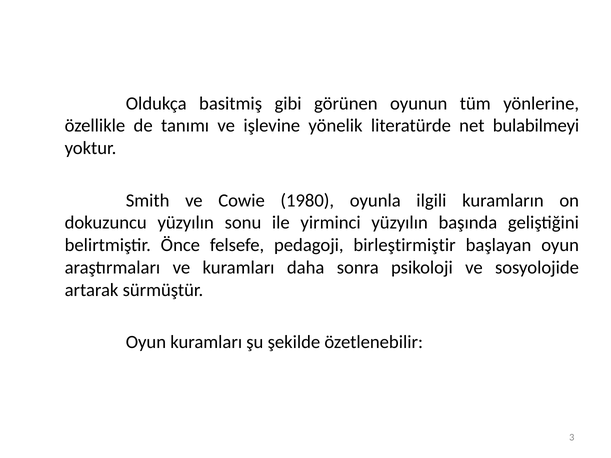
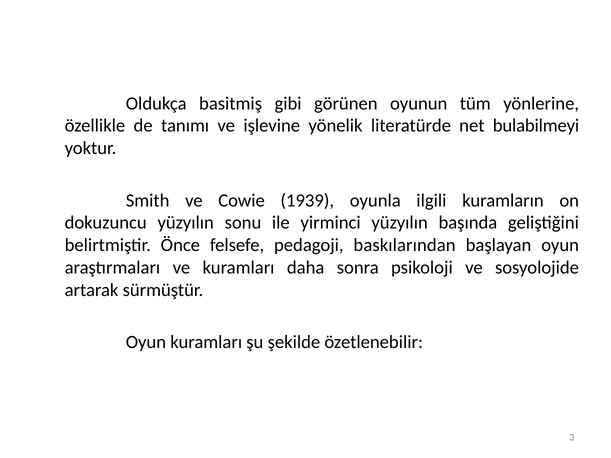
1980: 1980 -> 1939
birleştirmiştir: birleştirmiştir -> baskılarından
